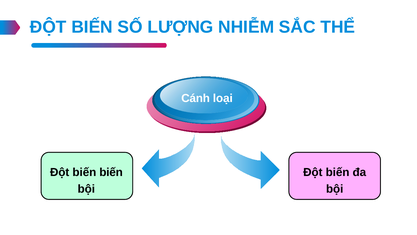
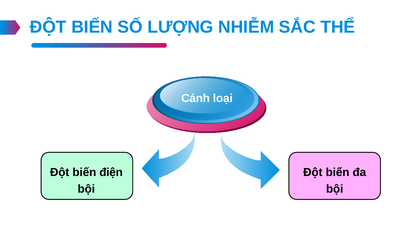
biến biến: biến -> điện
